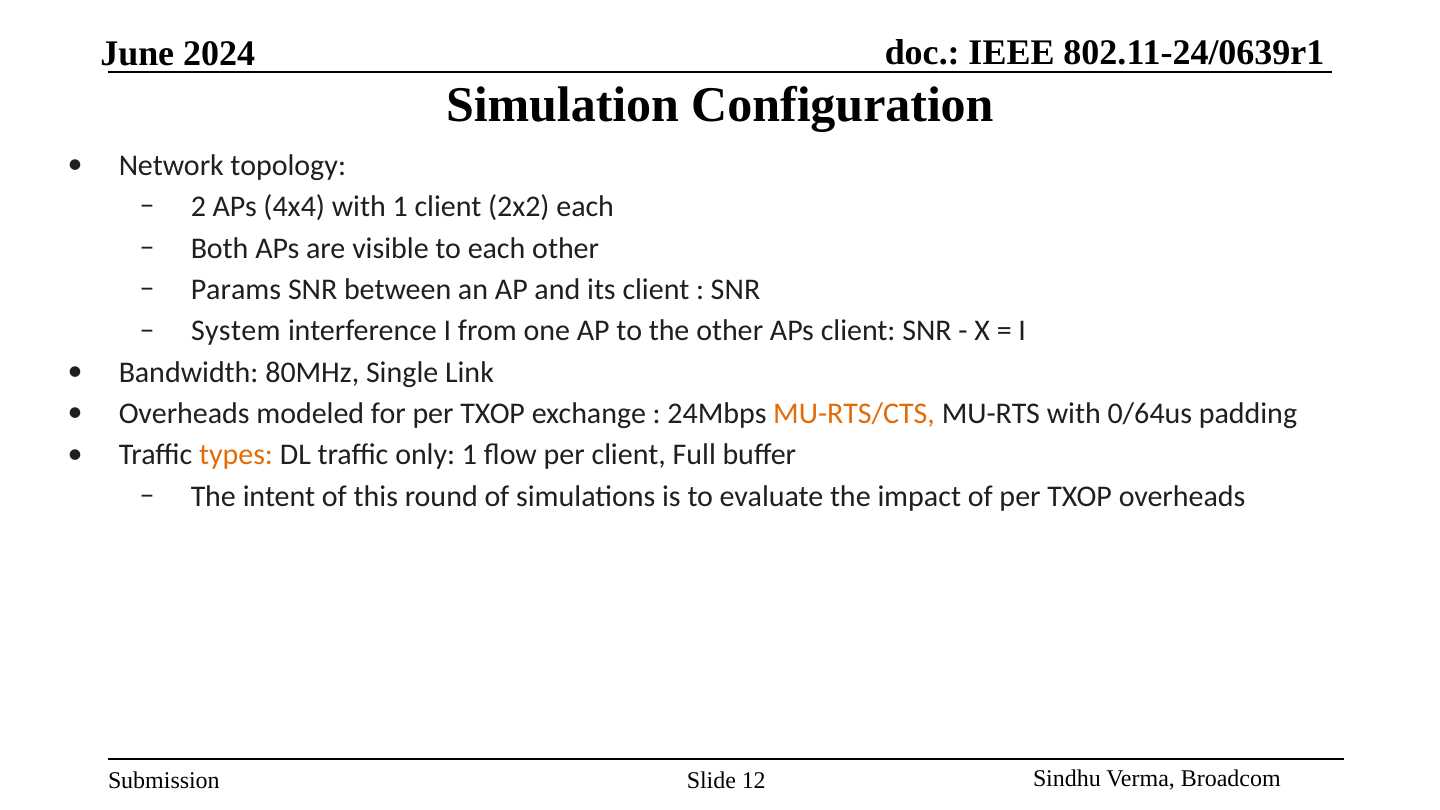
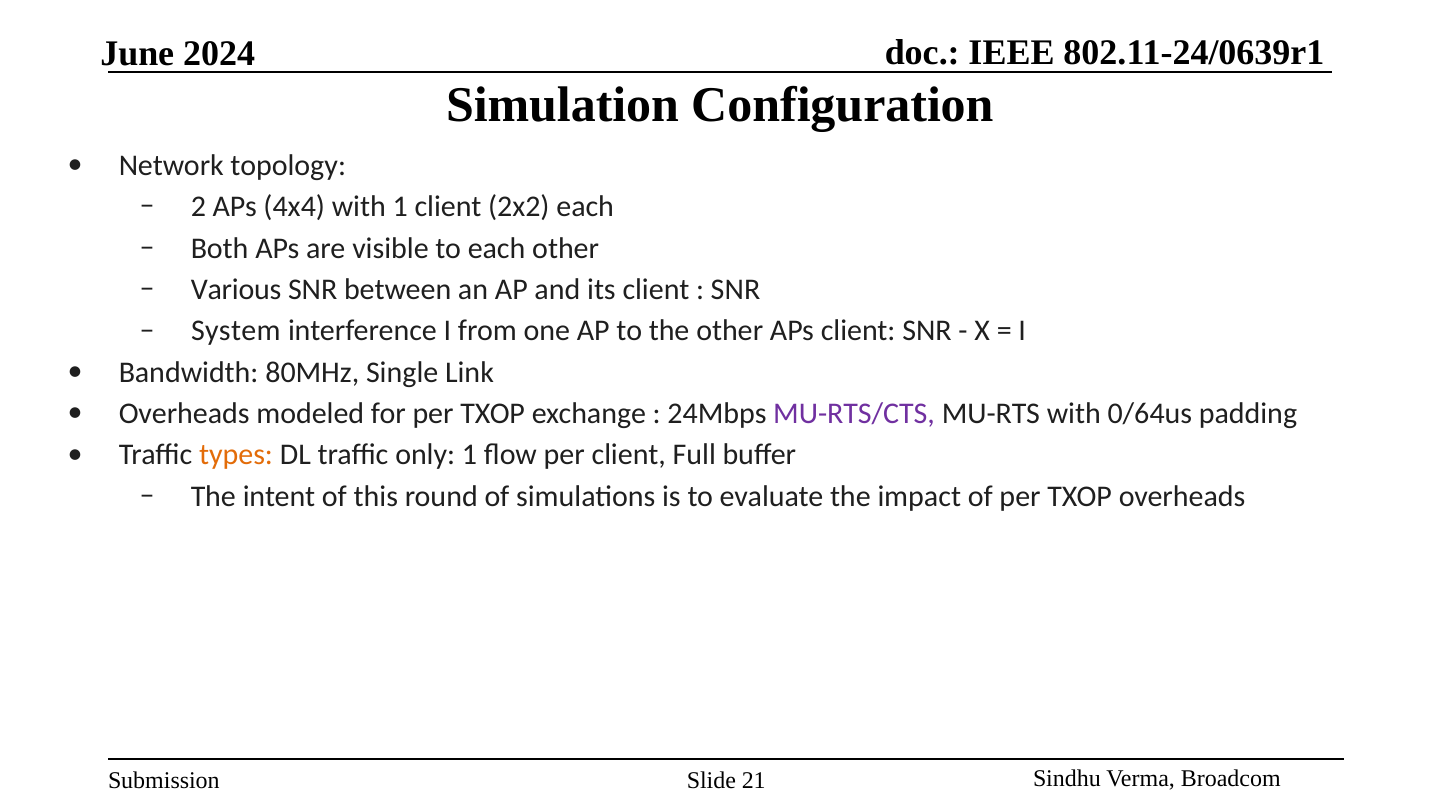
Params: Params -> Various
MU-RTS/CTS colour: orange -> purple
12: 12 -> 21
